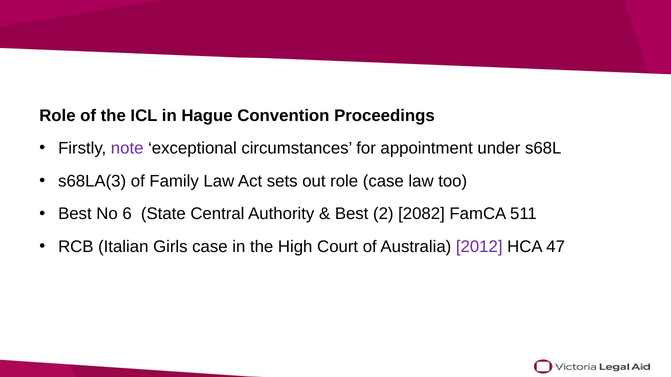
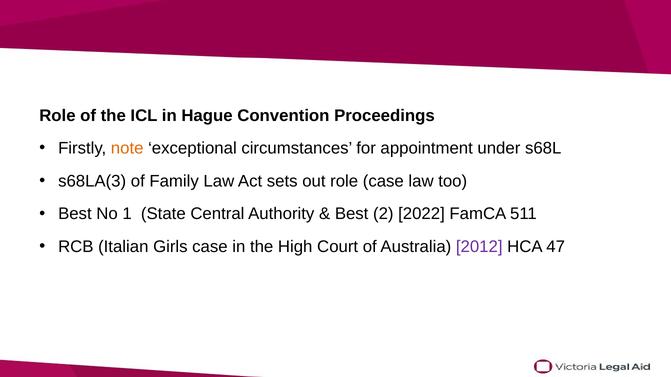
note colour: purple -> orange
6: 6 -> 1
2082: 2082 -> 2022
